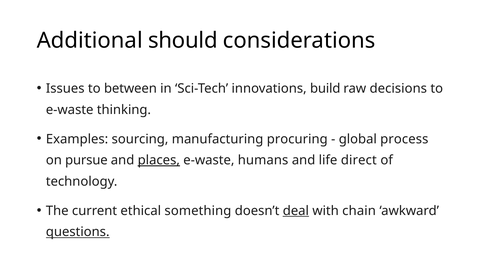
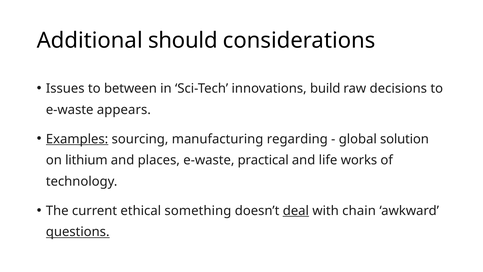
thinking: thinking -> appears
Examples underline: none -> present
procuring: procuring -> regarding
process: process -> solution
pursue: pursue -> lithium
places underline: present -> none
humans: humans -> practical
direct: direct -> works
